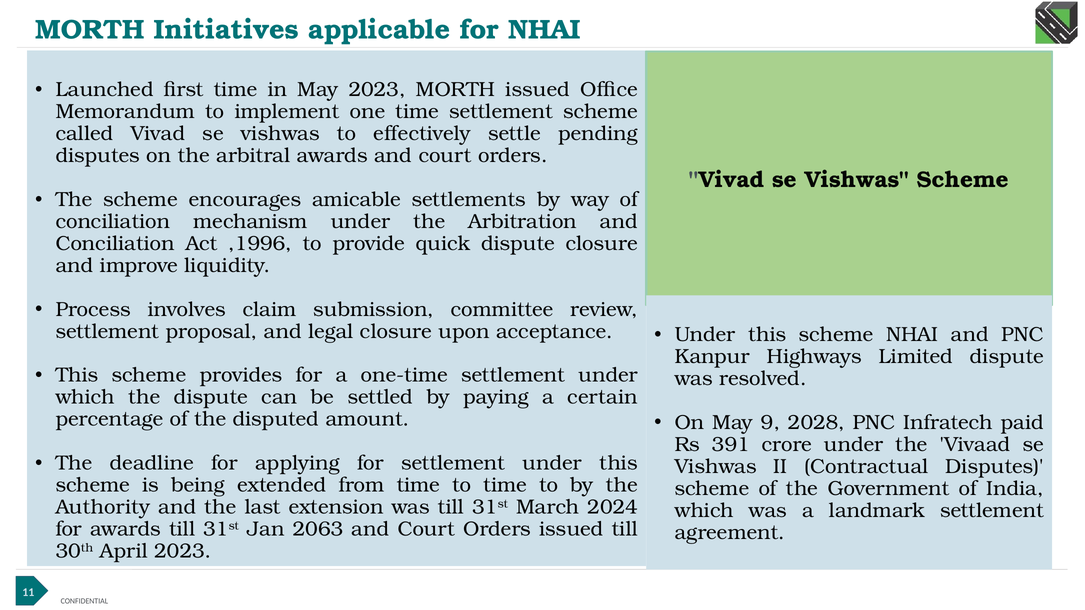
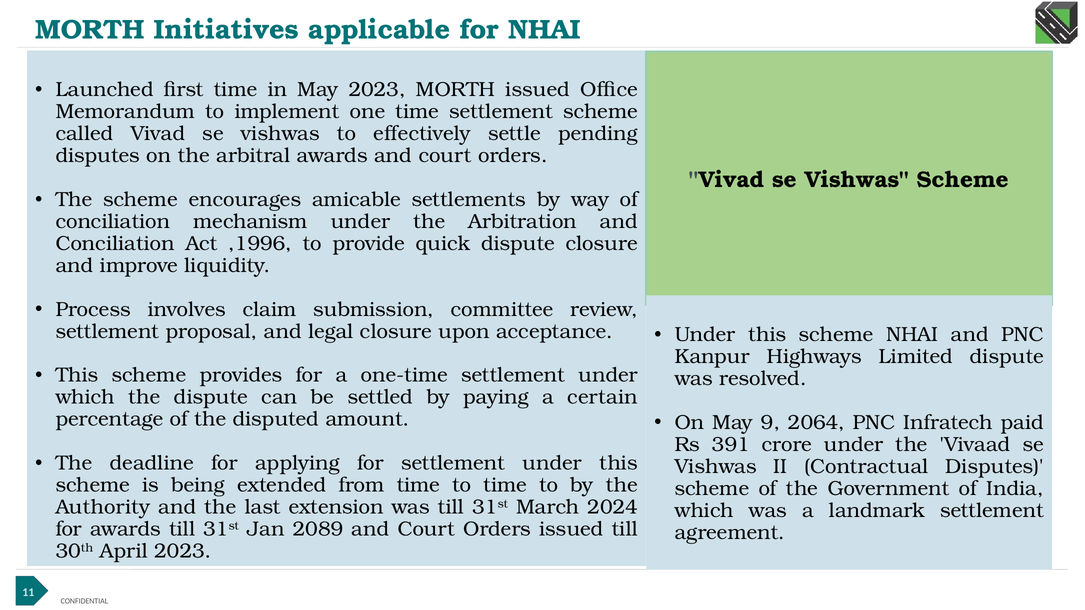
2028: 2028 -> 2064
2063: 2063 -> 2089
